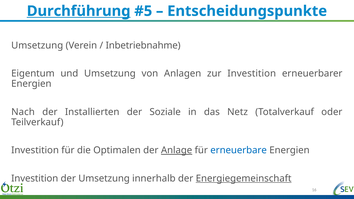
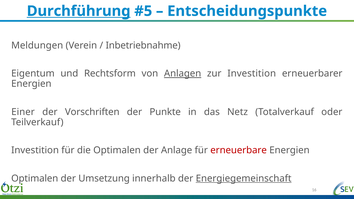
Umsetzung at (37, 45): Umsetzung -> Meldungen
und Umsetzung: Umsetzung -> Rechtsform
Anlagen underline: none -> present
Nach: Nach -> Einer
Installierten: Installierten -> Vorschriften
Soziale: Soziale -> Punkte
Anlage underline: present -> none
erneuerbare colour: blue -> red
Investition at (35, 178): Investition -> Optimalen
